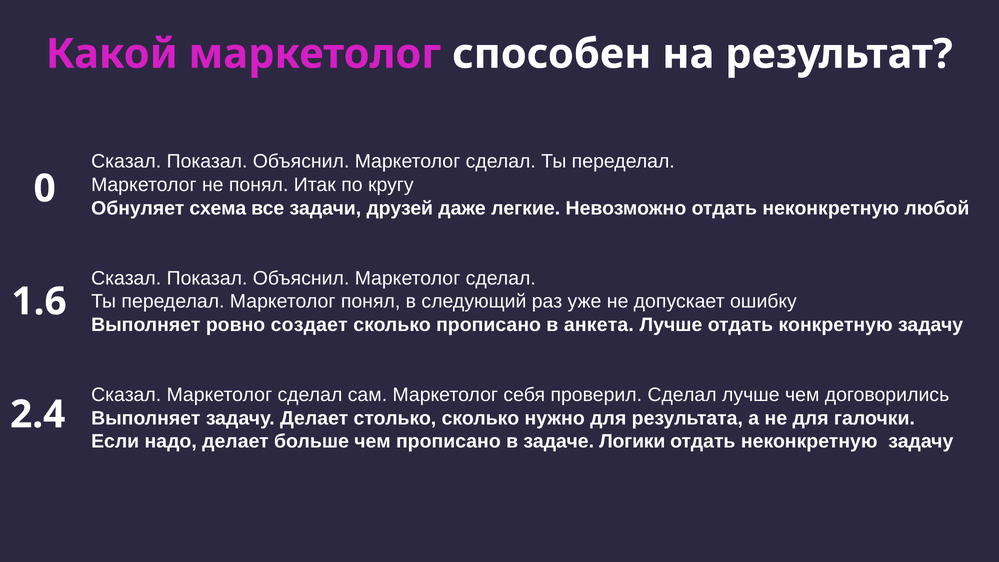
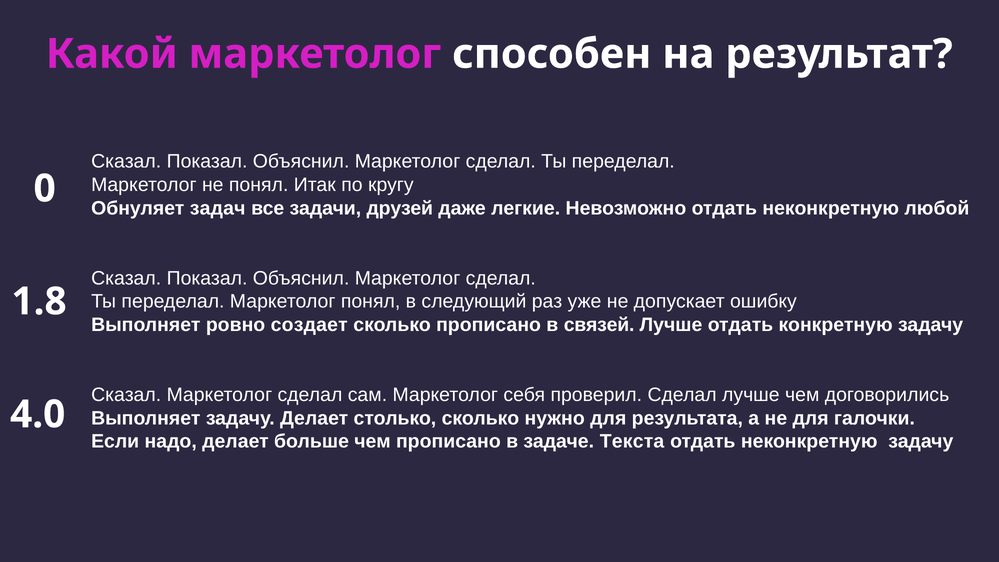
схема: схема -> задач
1.6: 1.6 -> 1.8
анкета: анкета -> связей
2.4: 2.4 -> 4.0
Логики: Логики -> Текста
